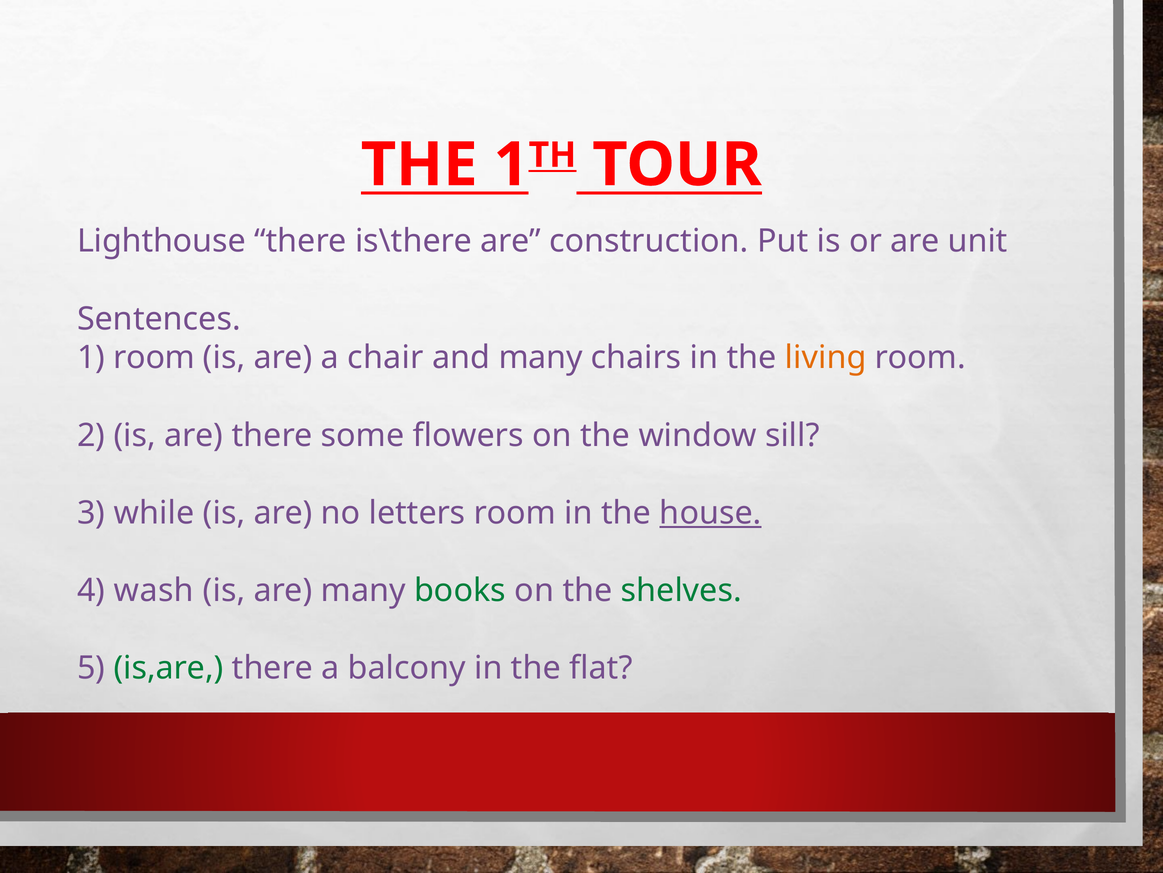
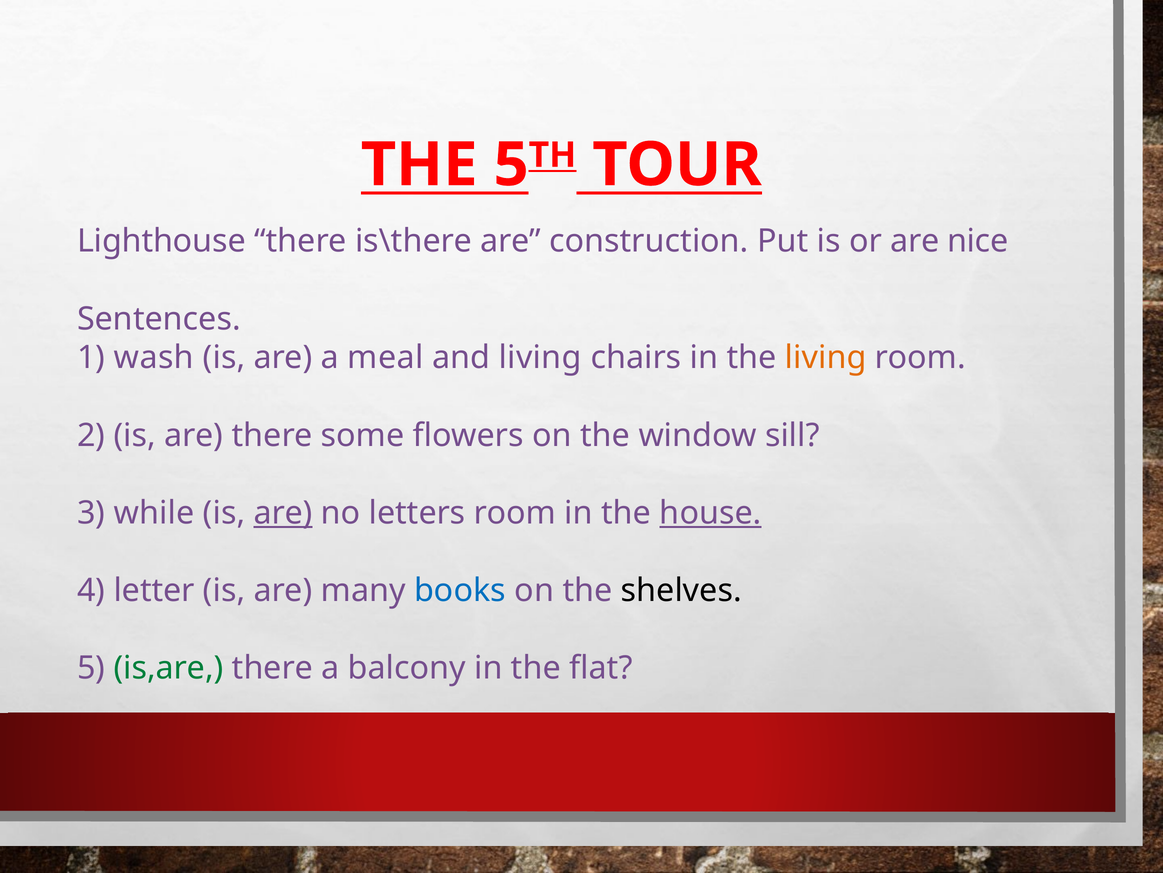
THE 1: 1 -> 5
unit: unit -> nice
1 room: room -> wash
chair: chair -> meal
and many: many -> living
are at (283, 513) underline: none -> present
wash: wash -> letter
books colour: green -> blue
shelves colour: green -> black
